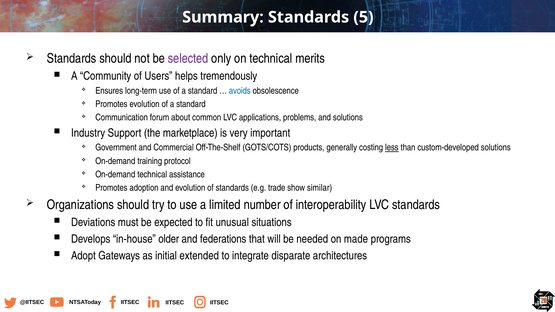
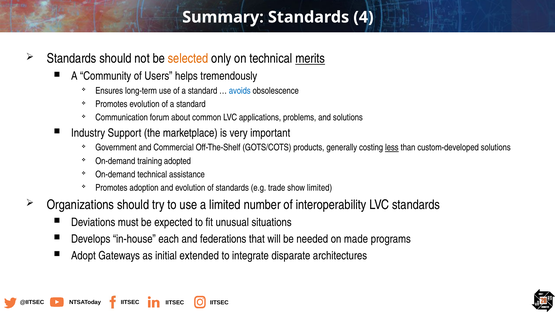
5: 5 -> 4
selected colour: purple -> orange
merits underline: none -> present
protocol: protocol -> adopted
show similar: similar -> limited
older: older -> each
